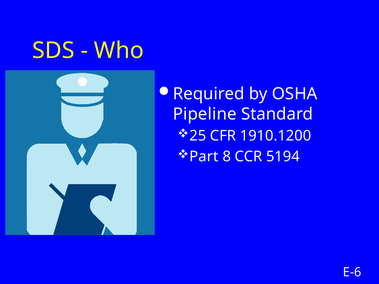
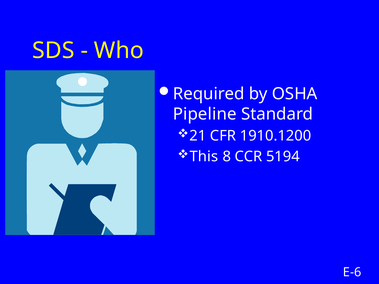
25: 25 -> 21
Part: Part -> This
